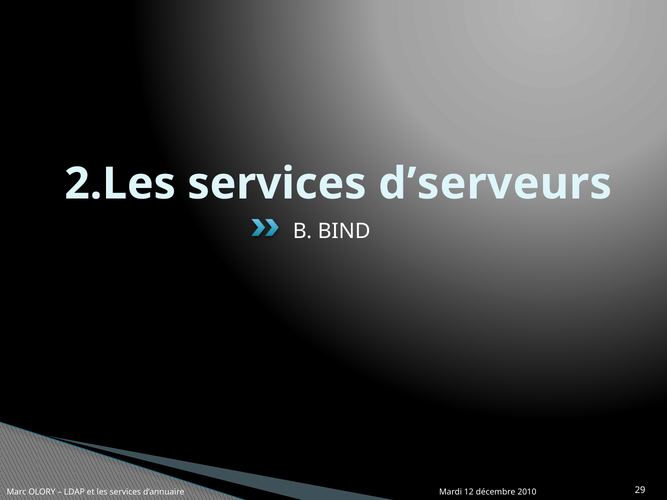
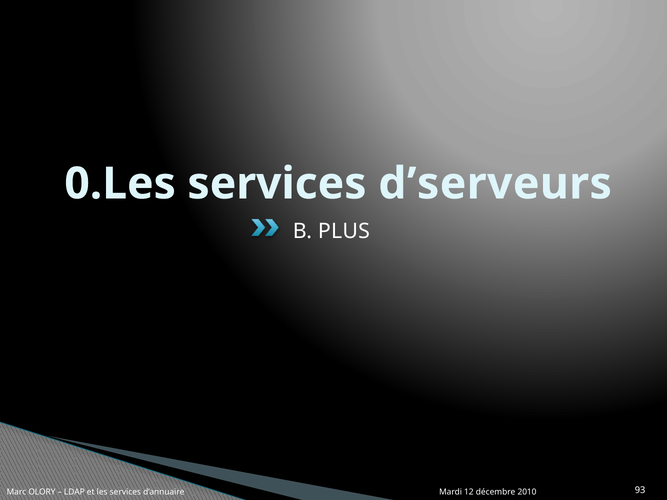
2.Les: 2.Les -> 0.Les
BIND: BIND -> PLUS
29: 29 -> 93
